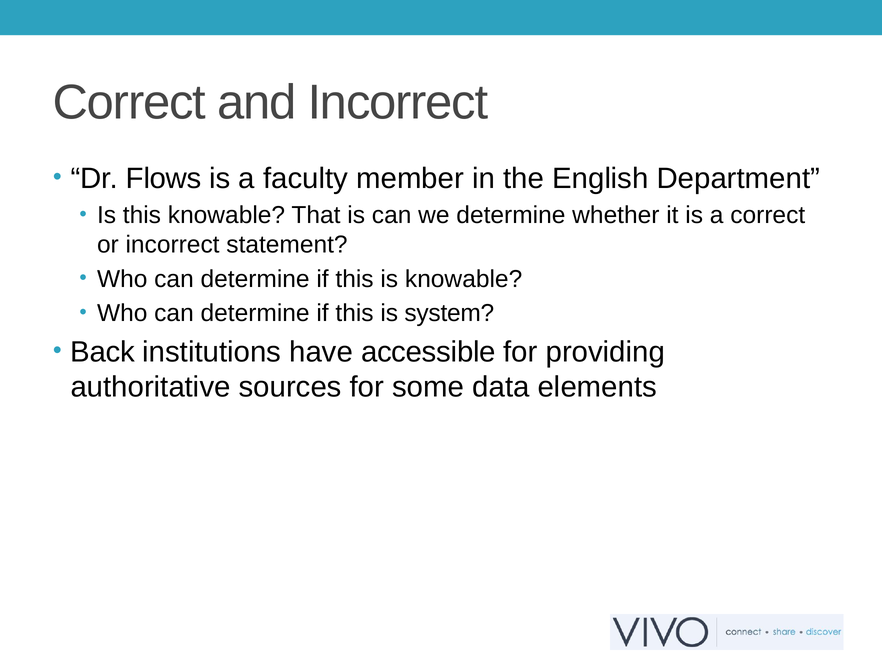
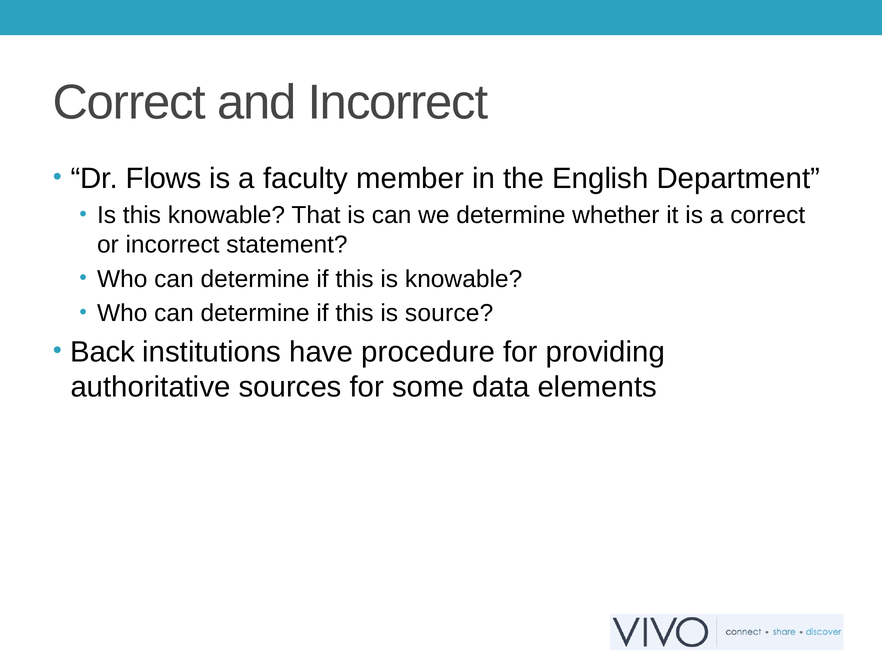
system: system -> source
accessible: accessible -> procedure
